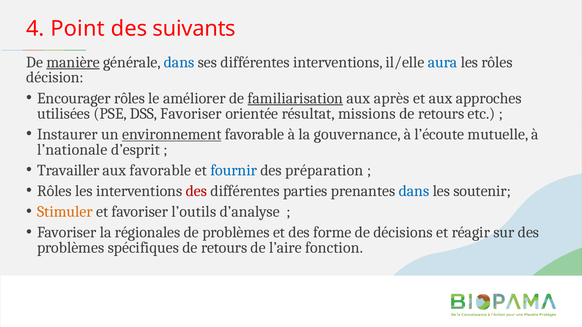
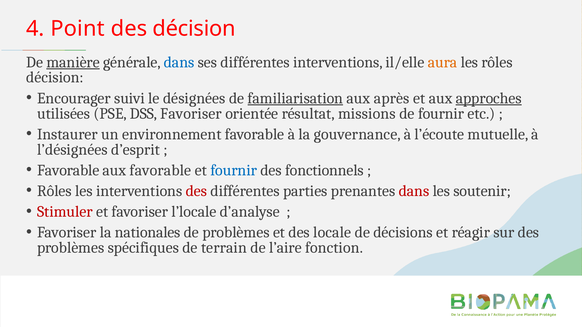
des suivants: suivants -> décision
aura colour: blue -> orange
Encourager rôles: rôles -> suivi
améliorer: améliorer -> désignées
approches underline: none -> present
retours at (441, 114): retours -> fournir
environnement underline: present -> none
l’nationale: l’nationale -> l’désignées
Travailler at (68, 170): Travailler -> Favorable
préparation: préparation -> fonctionnels
dans at (414, 191) colour: blue -> red
Stimuler colour: orange -> red
l’outils: l’outils -> l’locale
régionales: régionales -> nationales
forme: forme -> locale
spécifiques de retours: retours -> terrain
